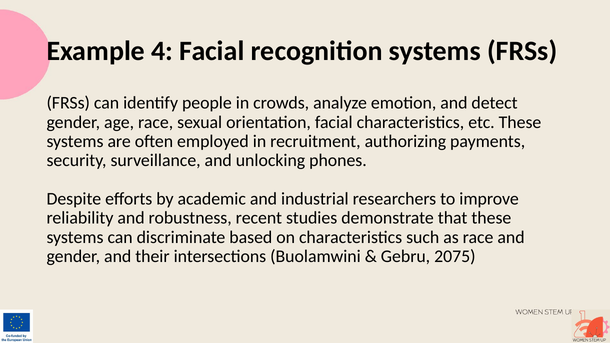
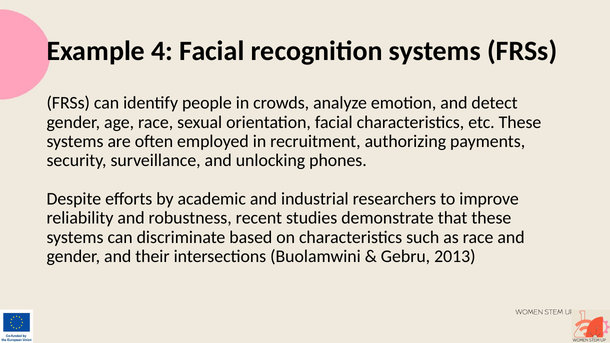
2075: 2075 -> 2013
